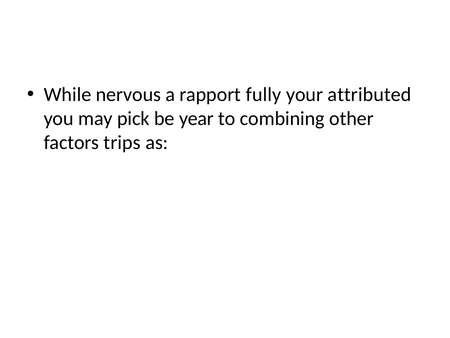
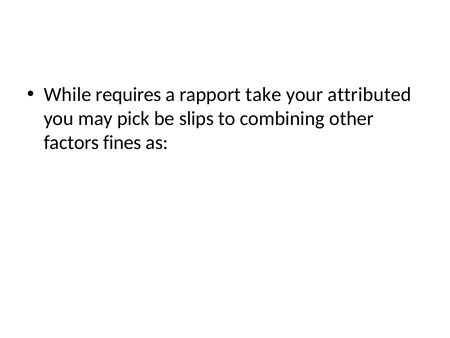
nervous: nervous -> requires
fully: fully -> take
year: year -> slips
trips: trips -> fines
